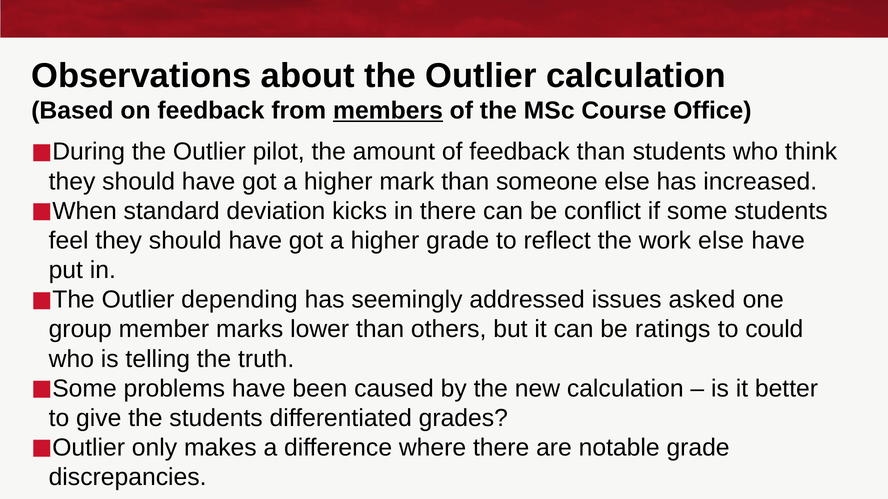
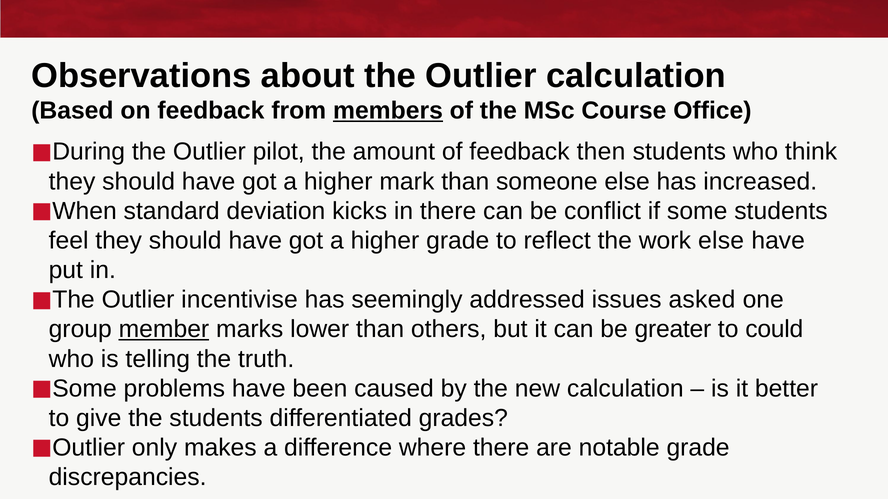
feedback than: than -> then
depending: depending -> incentivise
member underline: none -> present
ratings: ratings -> greater
